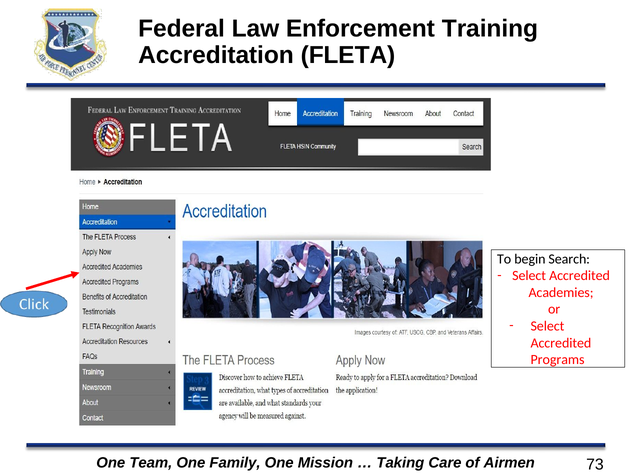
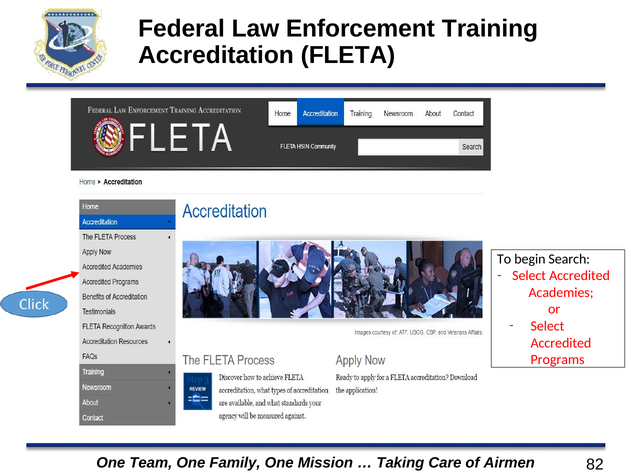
73: 73 -> 82
